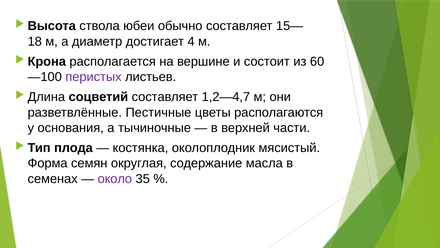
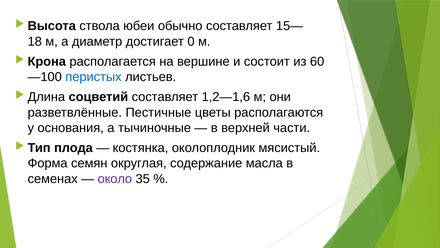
4: 4 -> 0
перистых colour: purple -> blue
1,2—4,7: 1,2—4,7 -> 1,2—1,6
